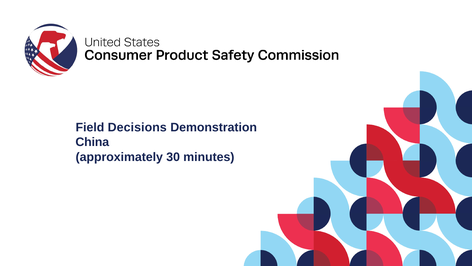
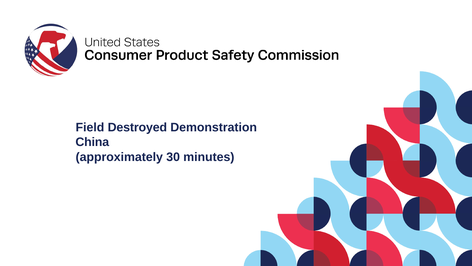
Decisions: Decisions -> Destroyed
